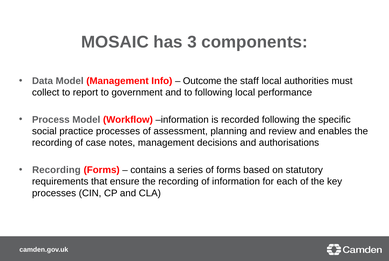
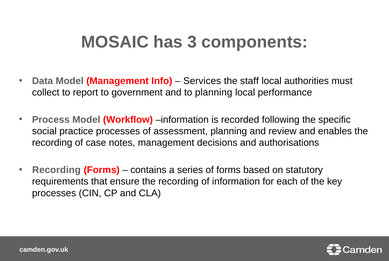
Outcome: Outcome -> Services
to following: following -> planning
